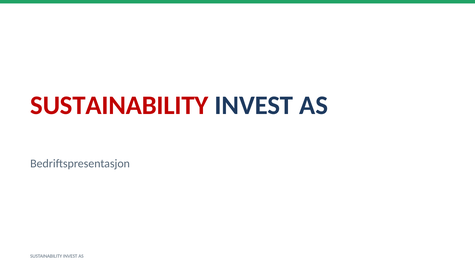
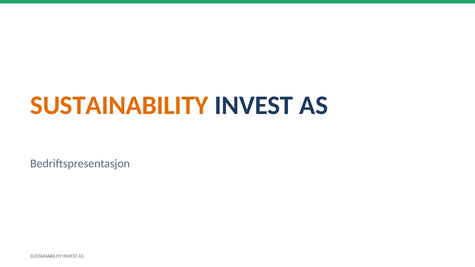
SUSTAINABILITY at (119, 105) colour: red -> orange
